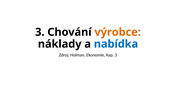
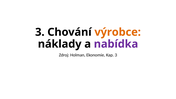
nabídka colour: blue -> purple
